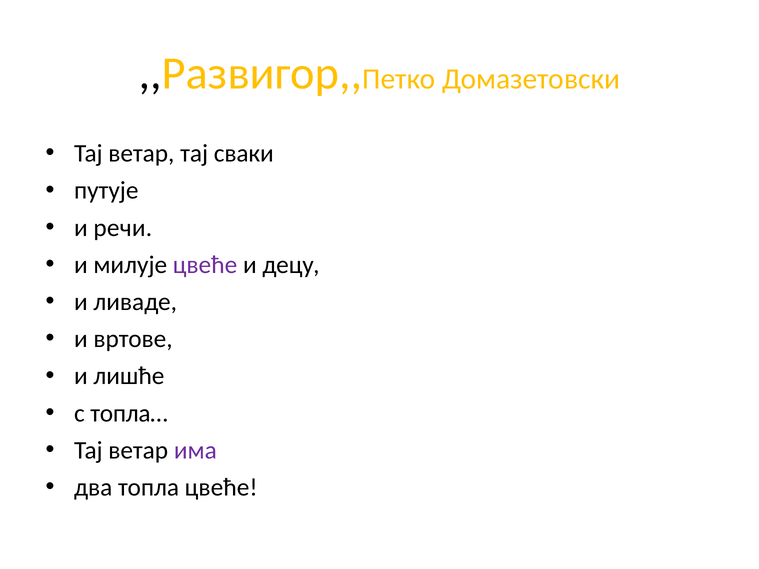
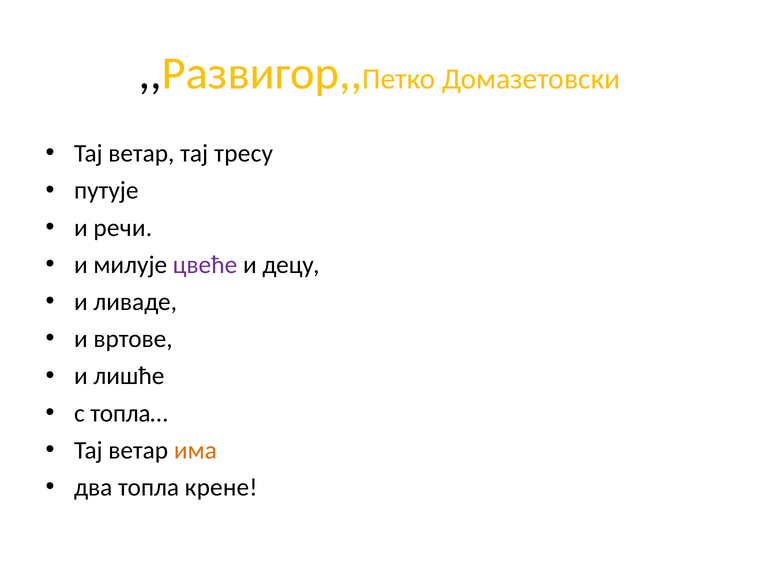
сваки: сваки -> тресу
има colour: purple -> orange
топла цвеће: цвеће -> крене
